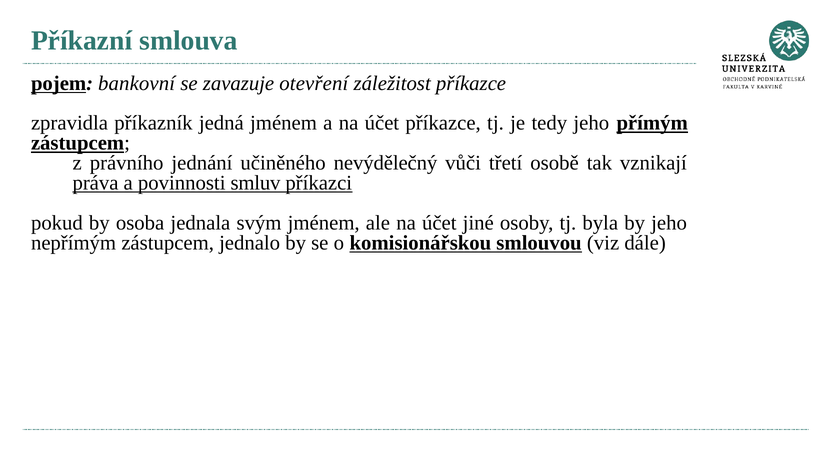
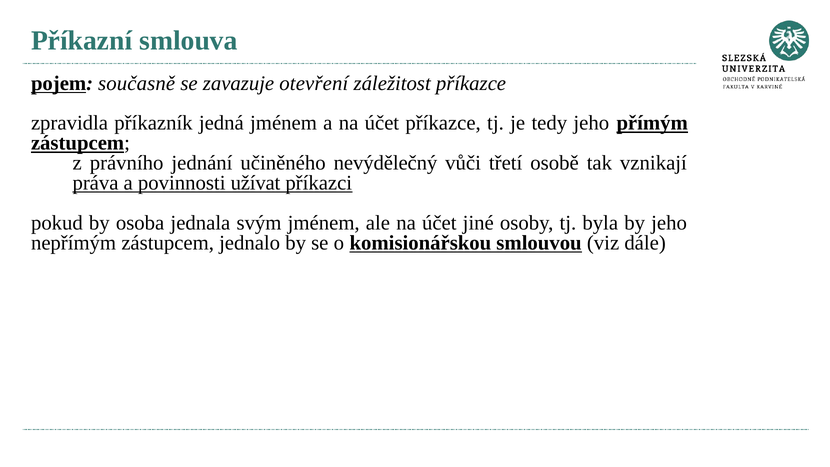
bankovní: bankovní -> současně
smluv: smluv -> užívat
